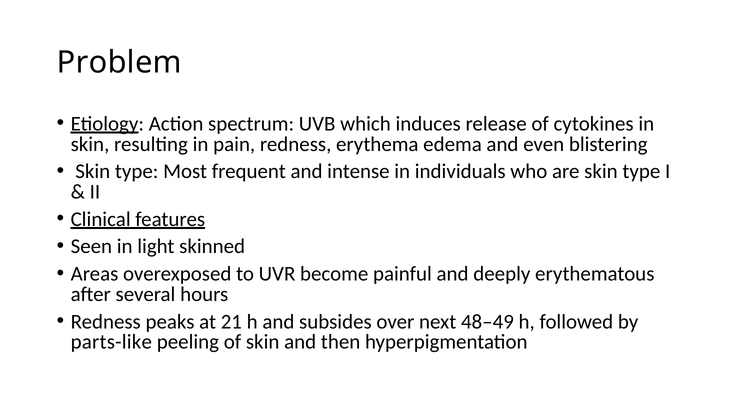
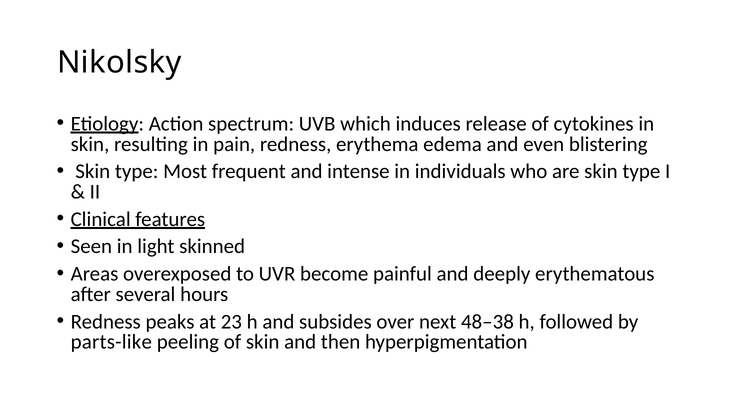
Problem: Problem -> Nikolsky
21: 21 -> 23
48–49: 48–49 -> 48–38
